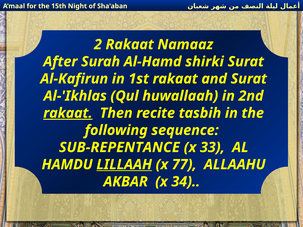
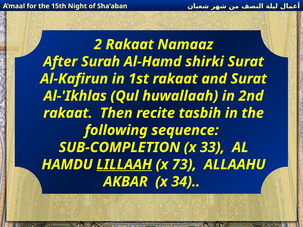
rakaat at (68, 113) underline: present -> none
SUB-REPENTANCE: SUB-REPENTANCE -> SUB-COMPLETION
77: 77 -> 73
